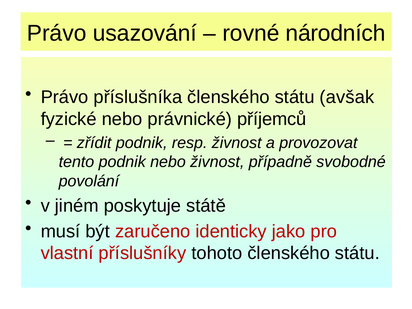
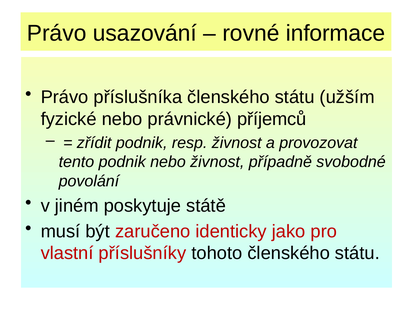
národních: národních -> informace
avšak: avšak -> užším
